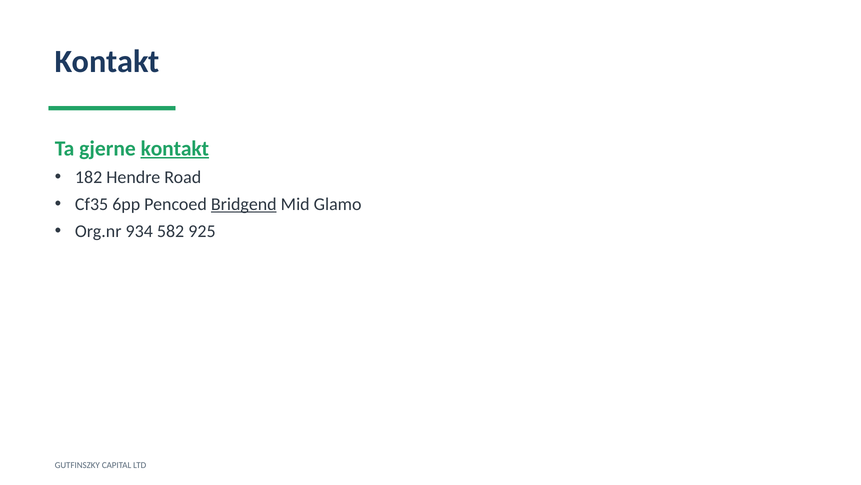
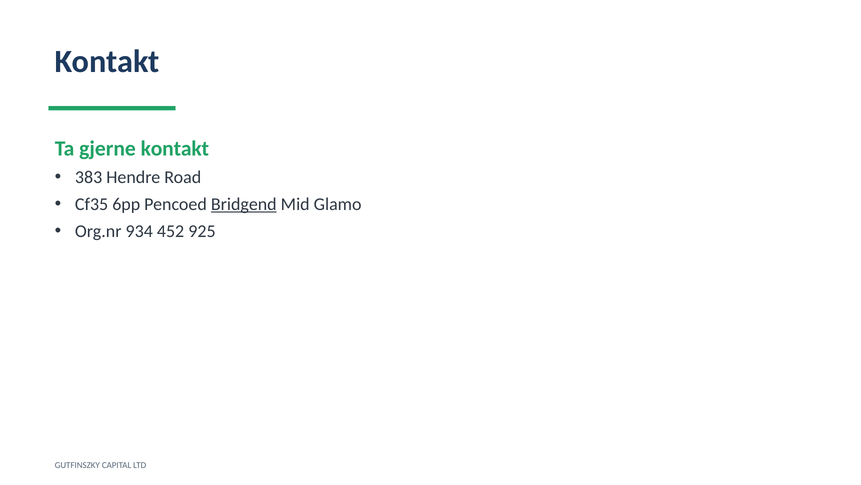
kontakt at (175, 148) underline: present -> none
182: 182 -> 383
582: 582 -> 452
